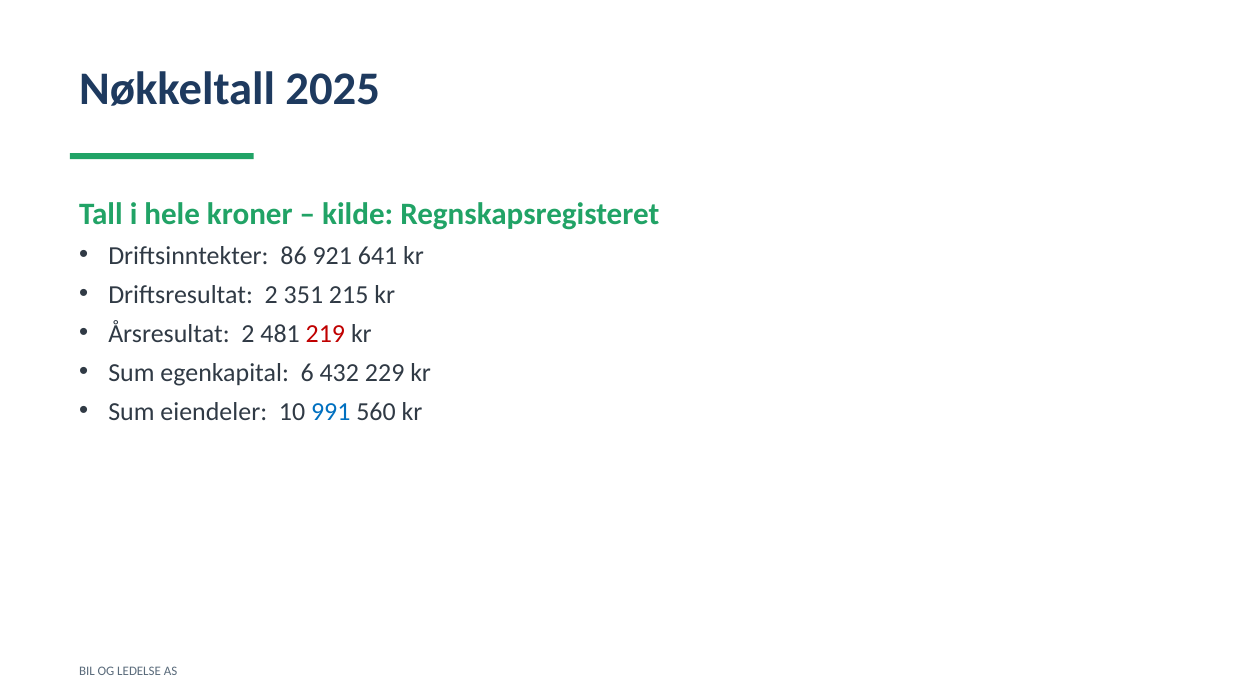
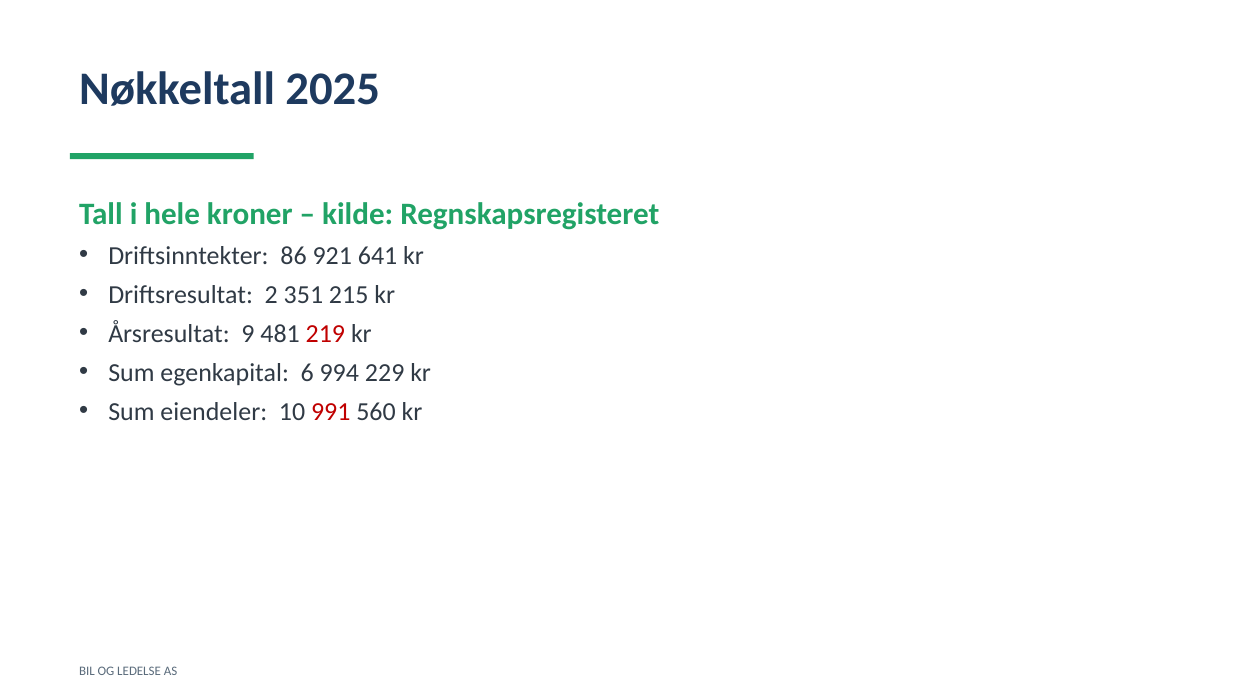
Årsresultat 2: 2 -> 9
432: 432 -> 994
991 colour: blue -> red
